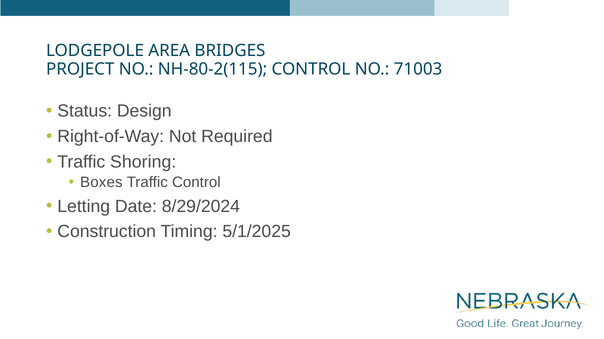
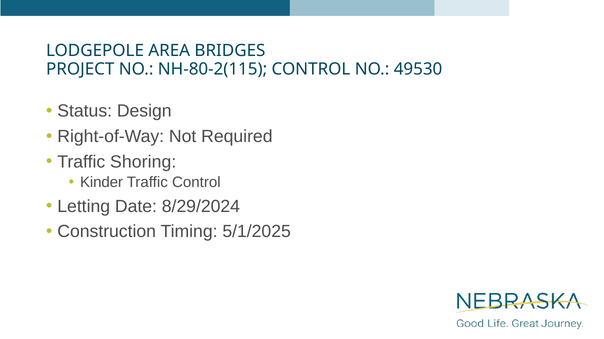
71003: 71003 -> 49530
Boxes: Boxes -> Kinder
